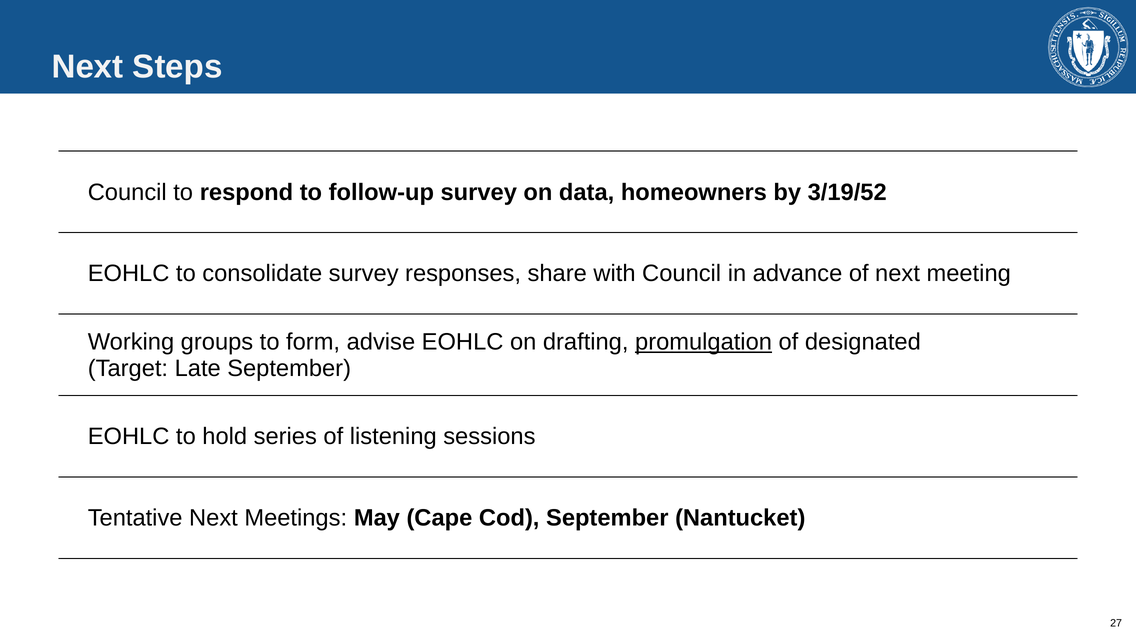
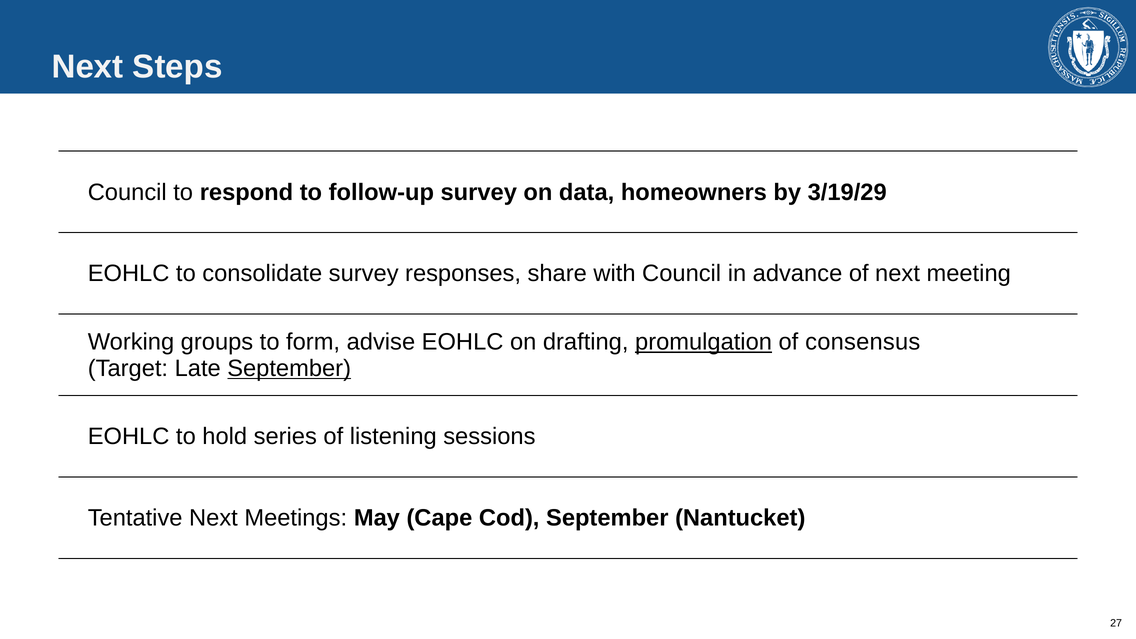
3/19/52: 3/19/52 -> 3/19/29
designated: designated -> consensus
September at (289, 368) underline: none -> present
